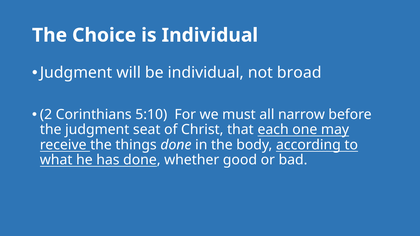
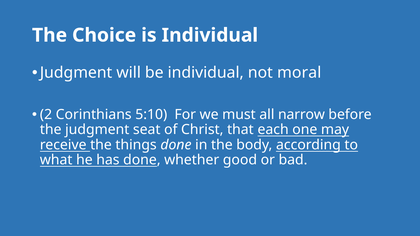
broad: broad -> moral
